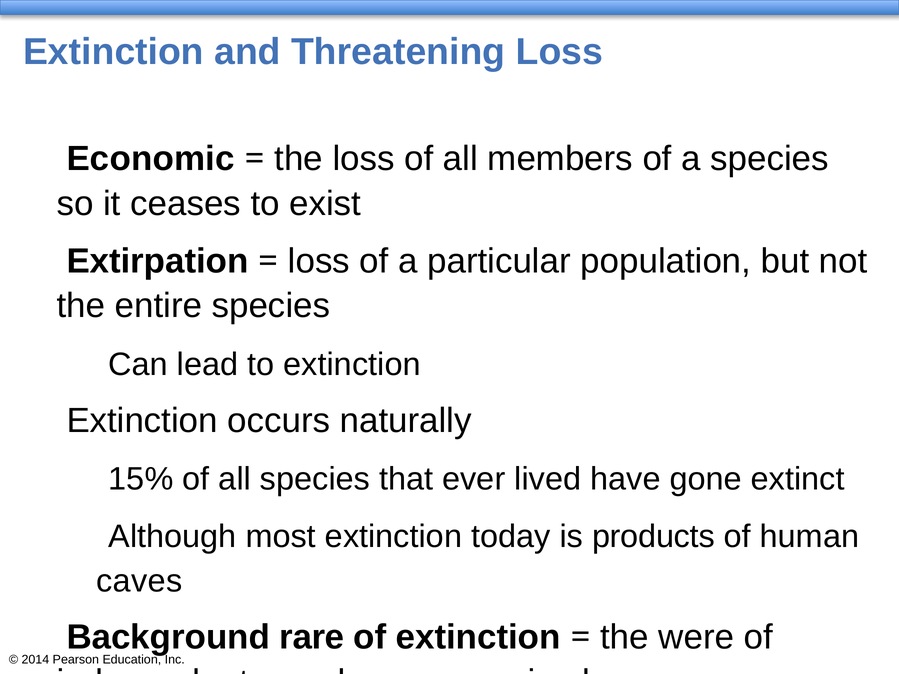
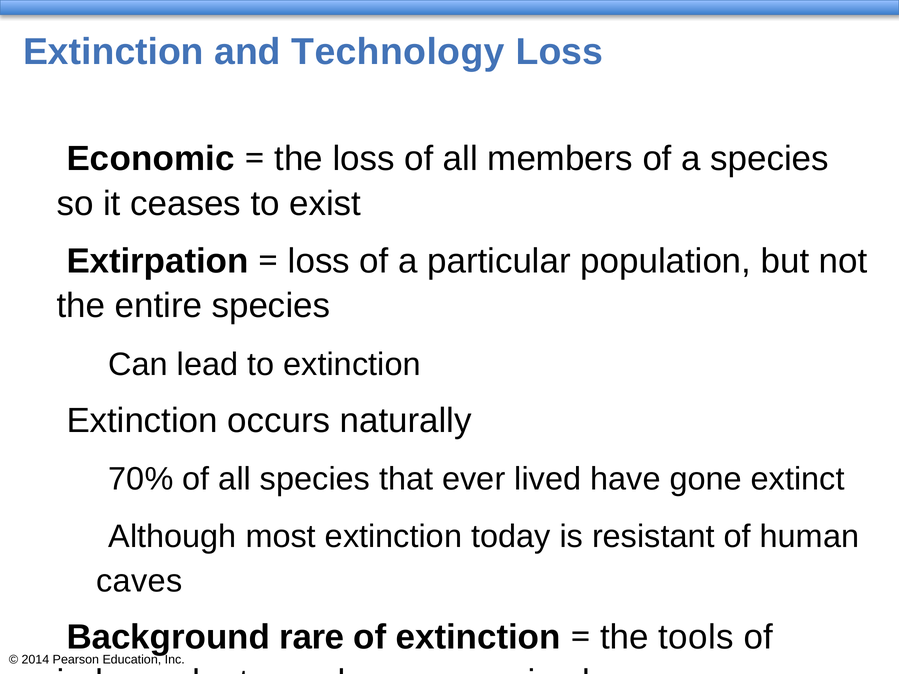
Threatening: Threatening -> Technology
15%: 15% -> 70%
products: products -> resistant
were: were -> tools
